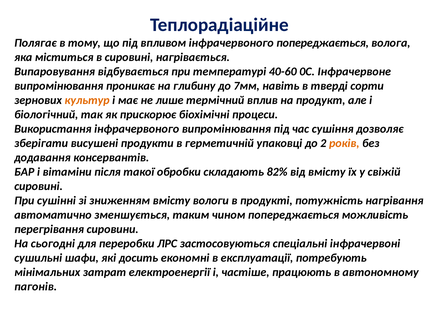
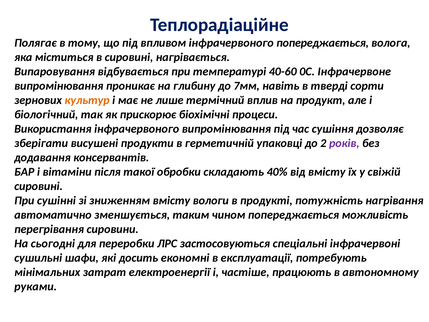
років colour: orange -> purple
82%: 82% -> 40%
пагонів: пагонів -> руками
